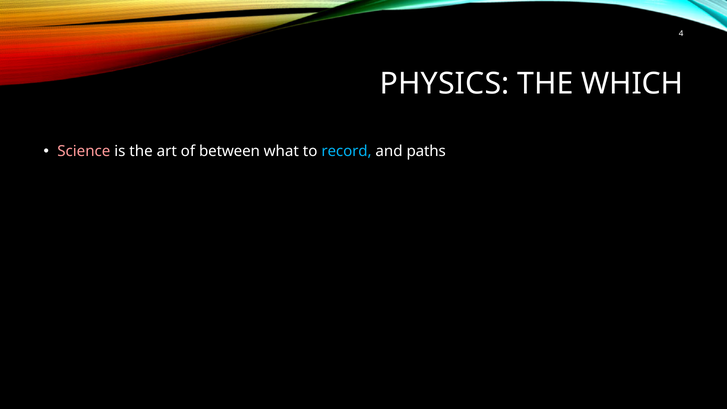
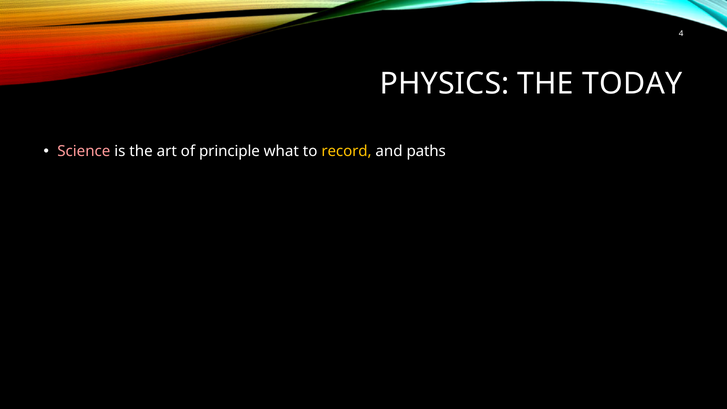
WHICH: WHICH -> TODAY
between: between -> principle
record colour: light blue -> yellow
